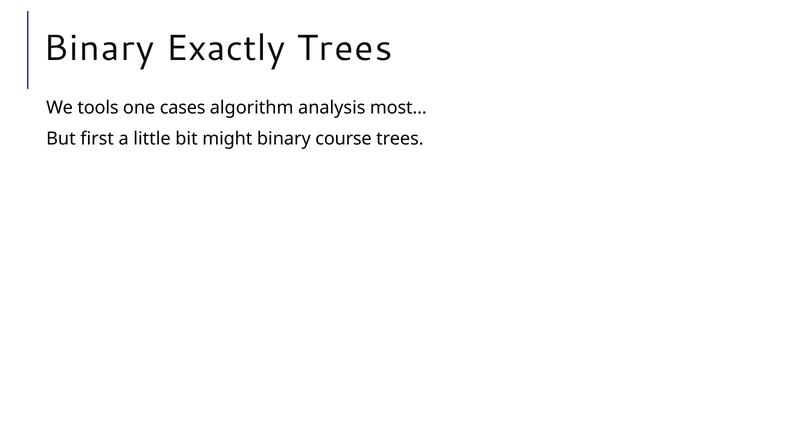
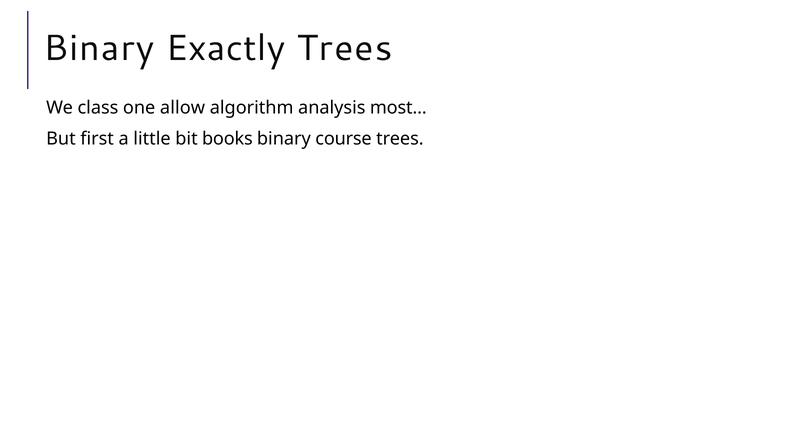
tools: tools -> class
cases: cases -> allow
might: might -> books
